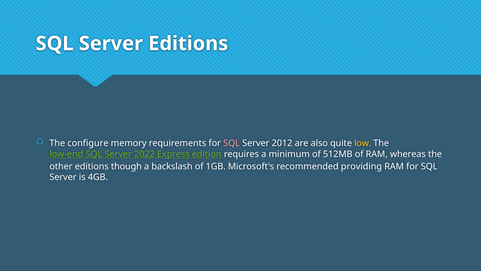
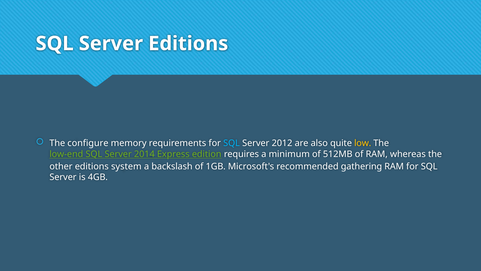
SQL at (232, 143) colour: pink -> light blue
2022: 2022 -> 2014
though: though -> system
providing: providing -> gathering
